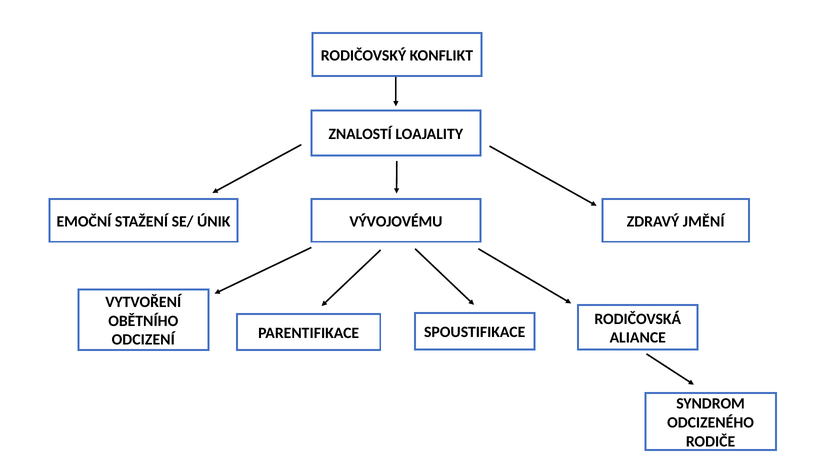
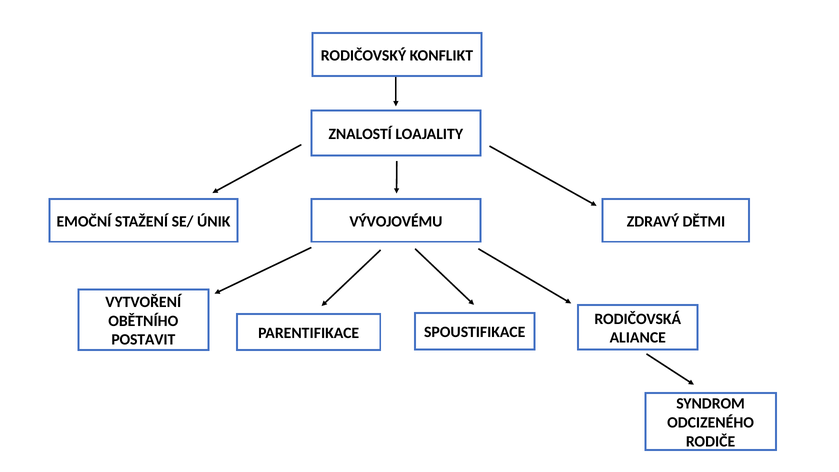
JMĚNÍ: JMĚNÍ -> DĚTMI
ODCIZENÍ: ODCIZENÍ -> POSTAVIT
